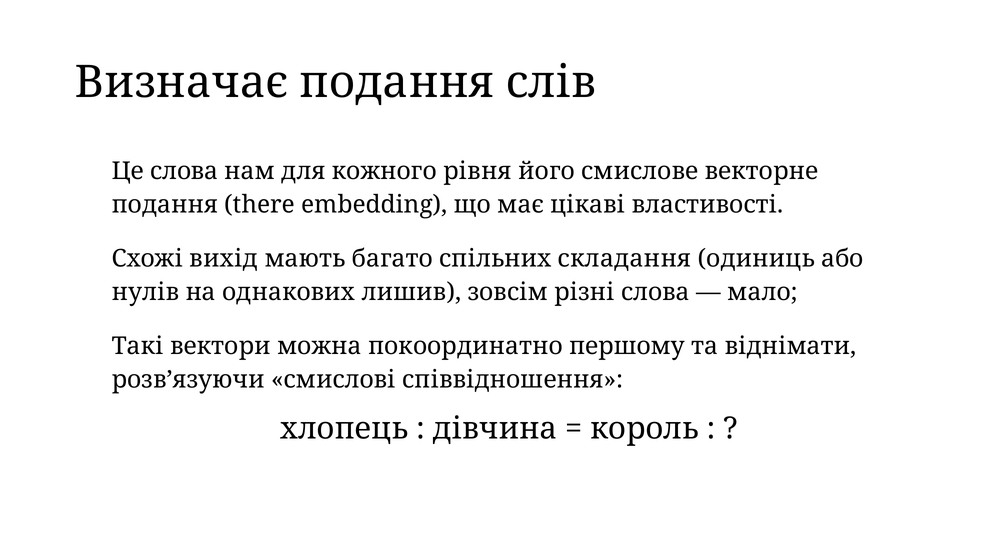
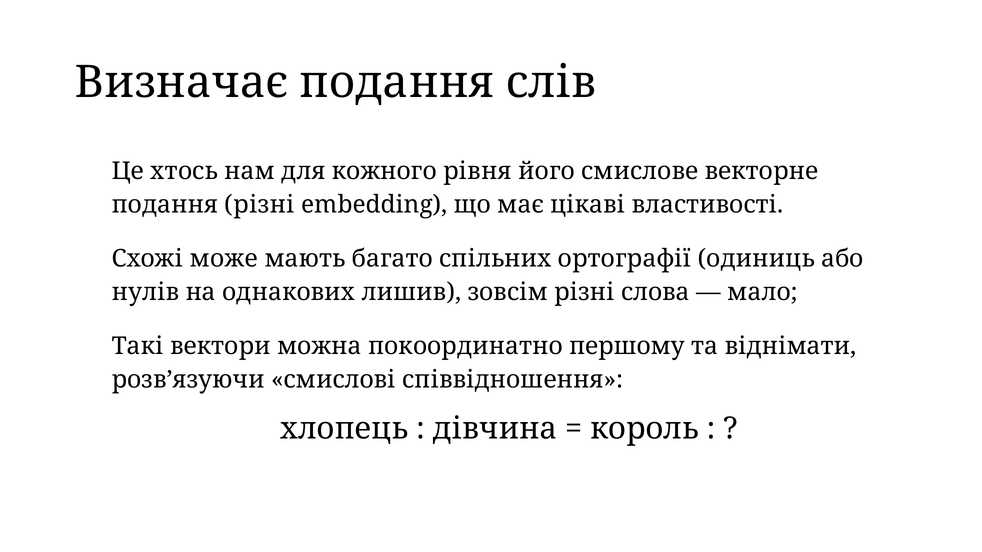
Це слова: слова -> хтось
подання there: there -> різні
вихід: вихід -> може
складання: складання -> ортографії
